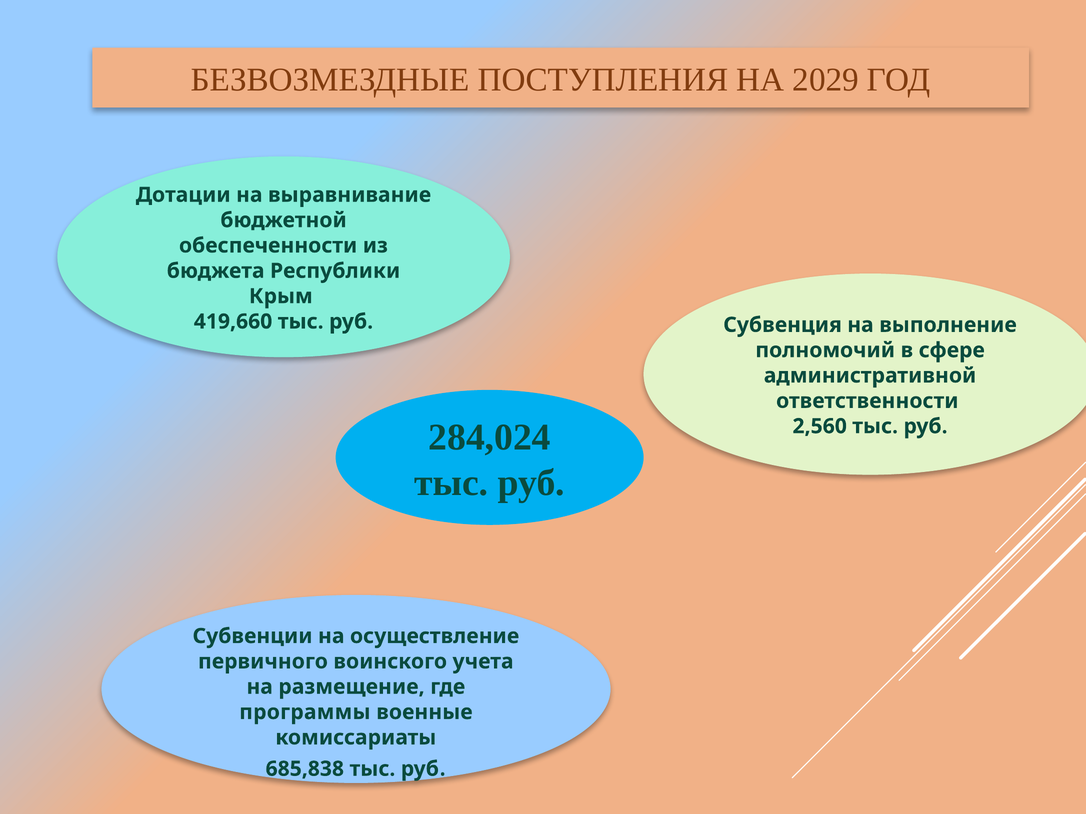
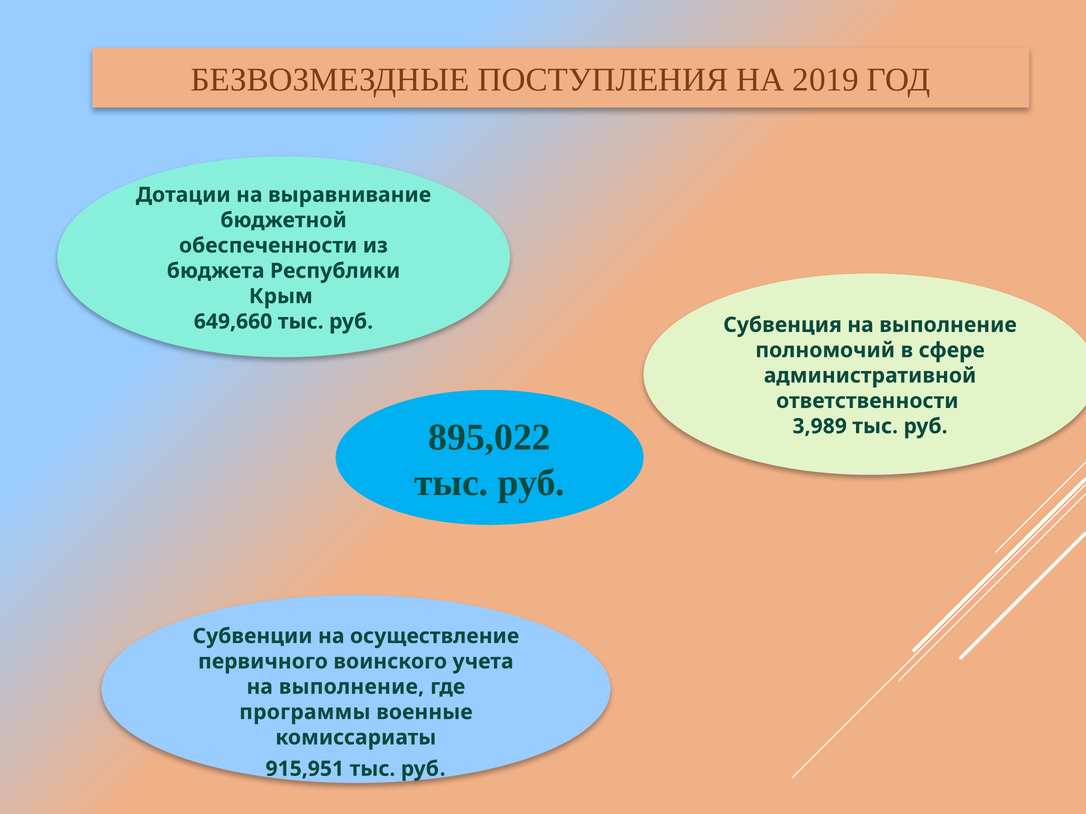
2029: 2029 -> 2019
419,660: 419,660 -> 649,660
284,024: 284,024 -> 895,022
2,560: 2,560 -> 3,989
размещение at (351, 687): размещение -> выполнение
685,838: 685,838 -> 915,951
